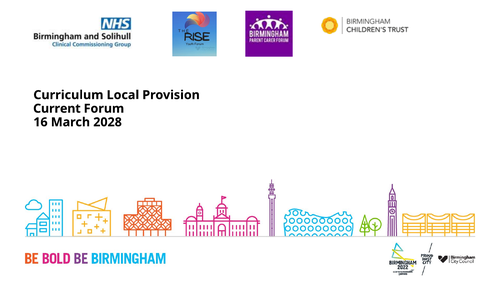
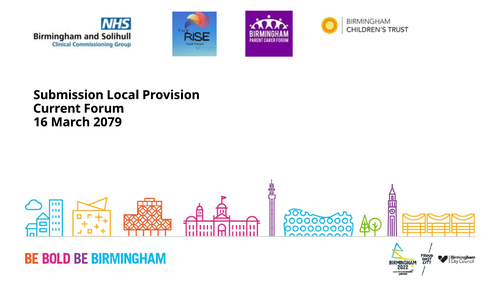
Curriculum: Curriculum -> Submission
2028: 2028 -> 2079
